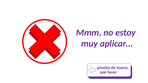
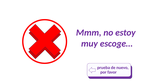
aplicar…: aplicar… -> escoge…
